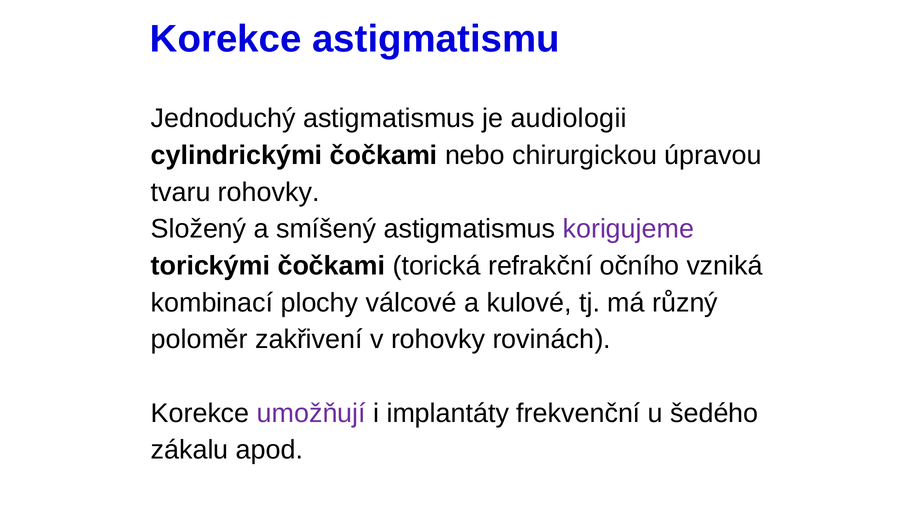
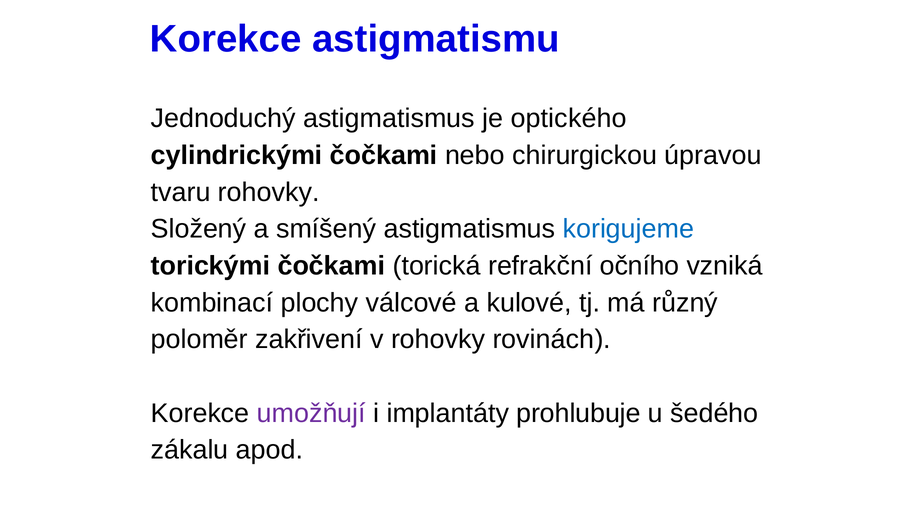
audiologii: audiologii -> optického
korigujeme colour: purple -> blue
frekvenční: frekvenční -> prohlubuje
